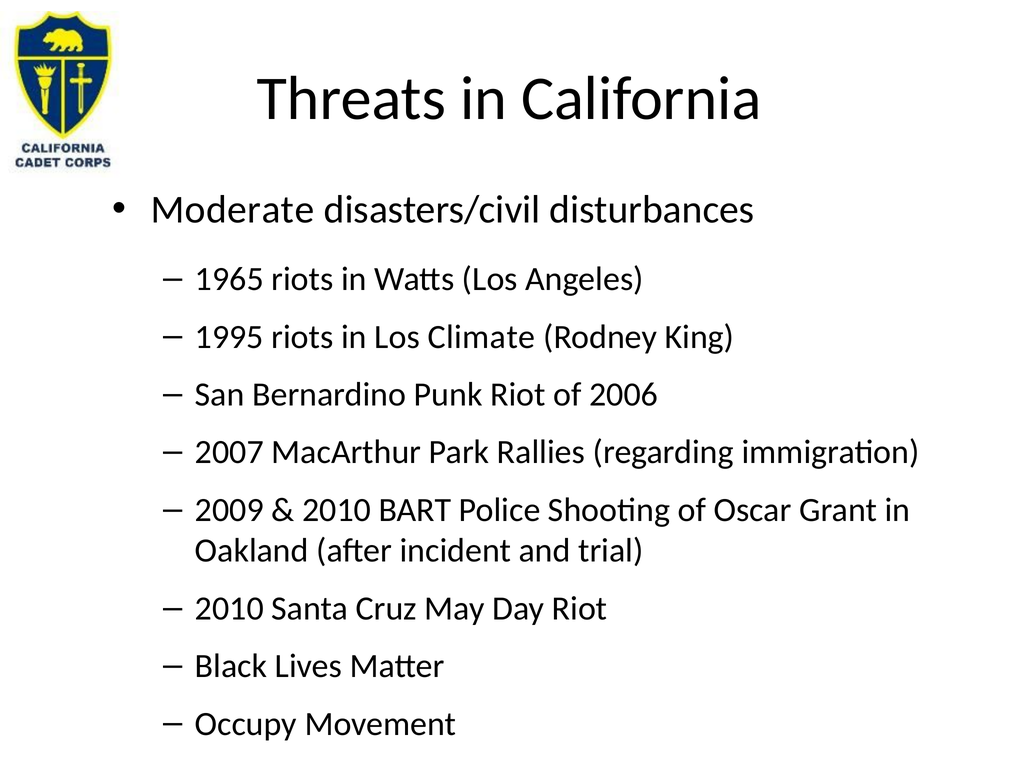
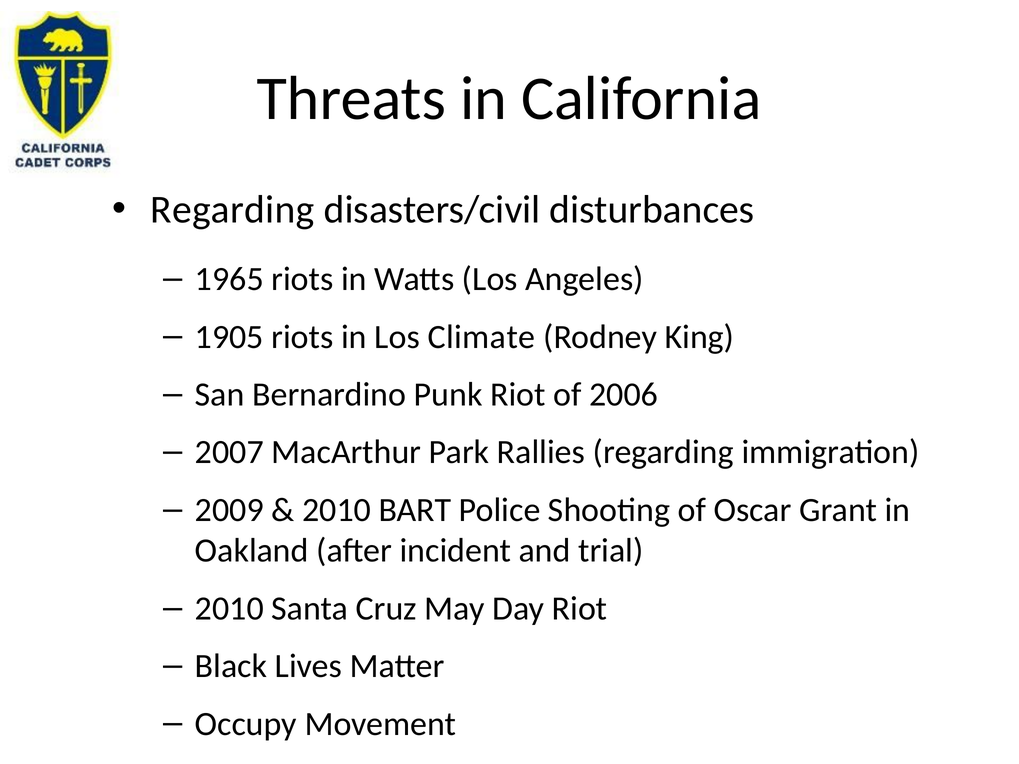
Moderate at (232, 210): Moderate -> Regarding
1995: 1995 -> 1905
